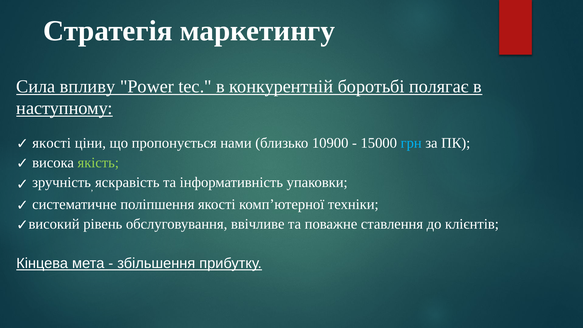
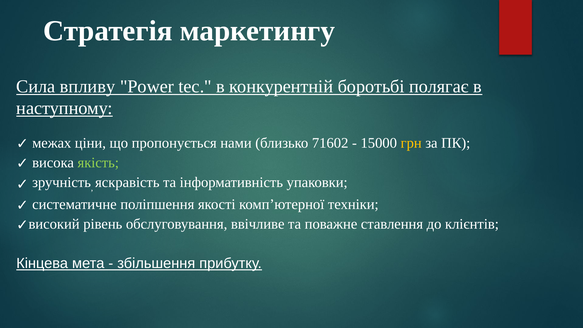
якості at (52, 143): якості -> межах
10900: 10900 -> 71602
грн colour: light blue -> yellow
